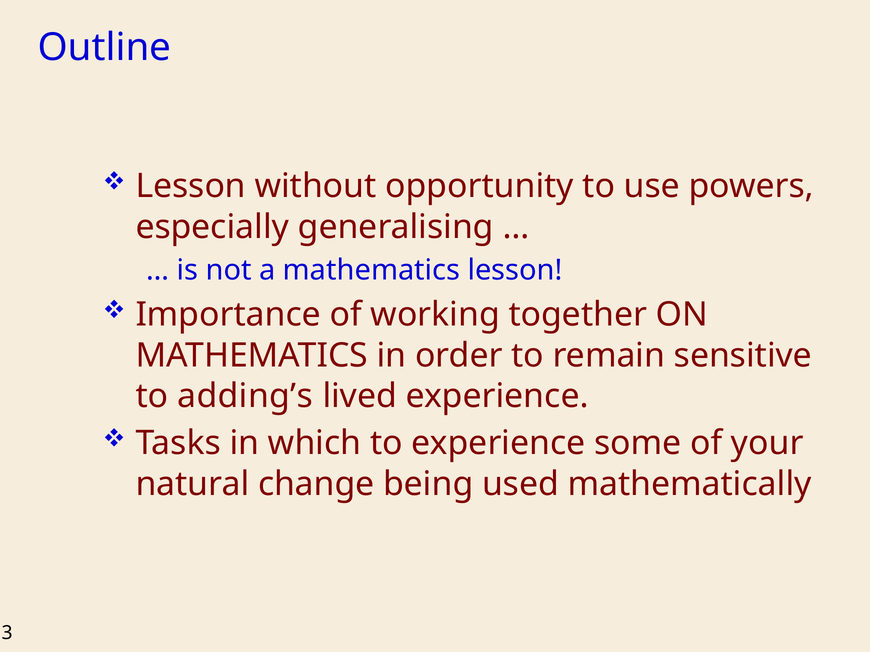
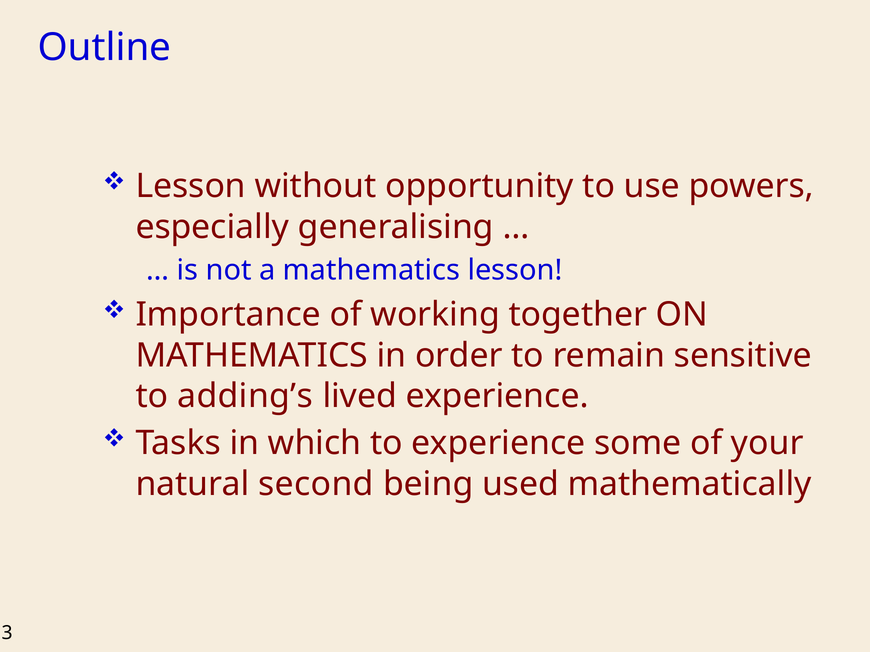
change: change -> second
